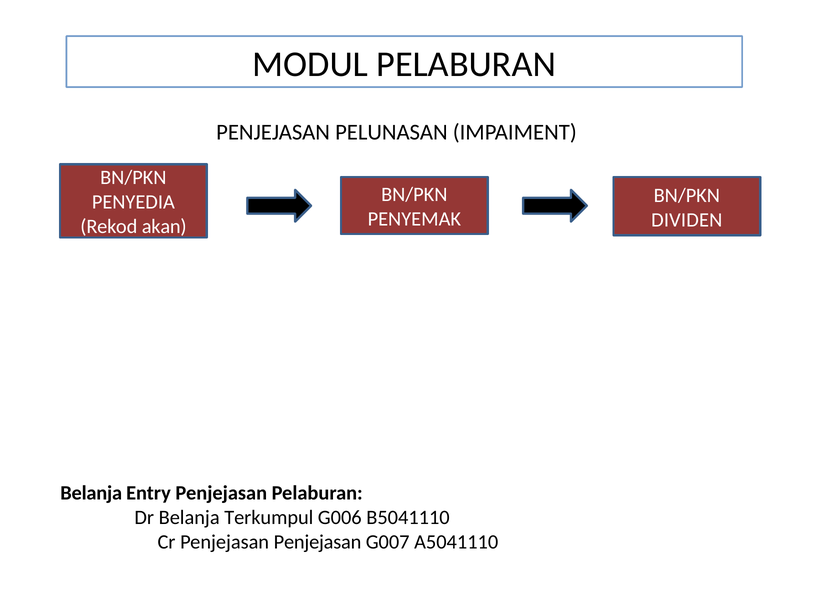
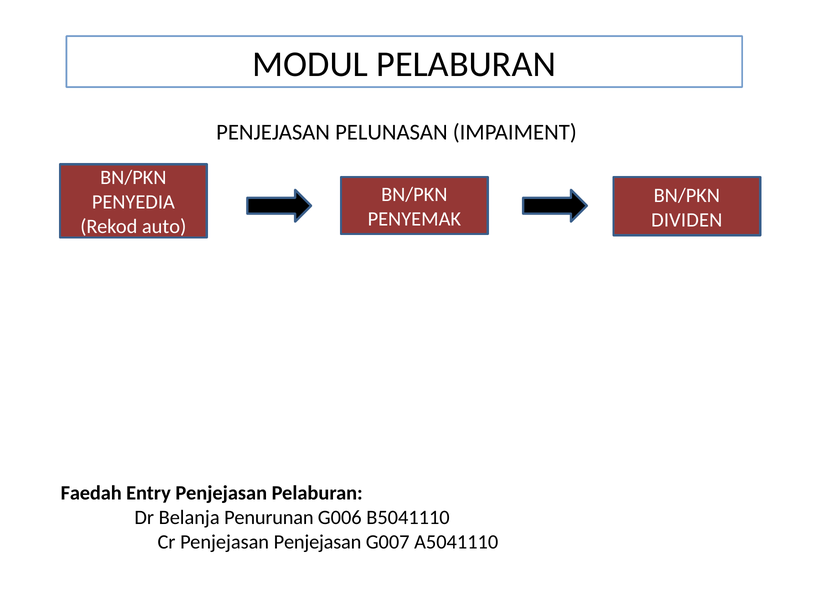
akan: akan -> auto
Belanja at (91, 493): Belanja -> Faedah
Terkumpul: Terkumpul -> Penurunan
